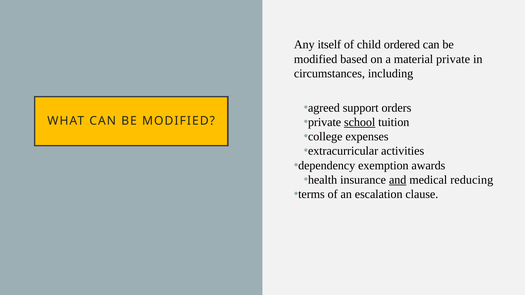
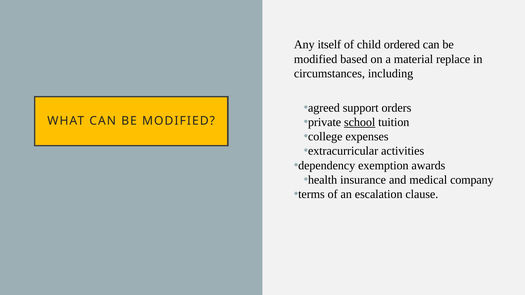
material private: private -> replace
and underline: present -> none
reducing: reducing -> company
